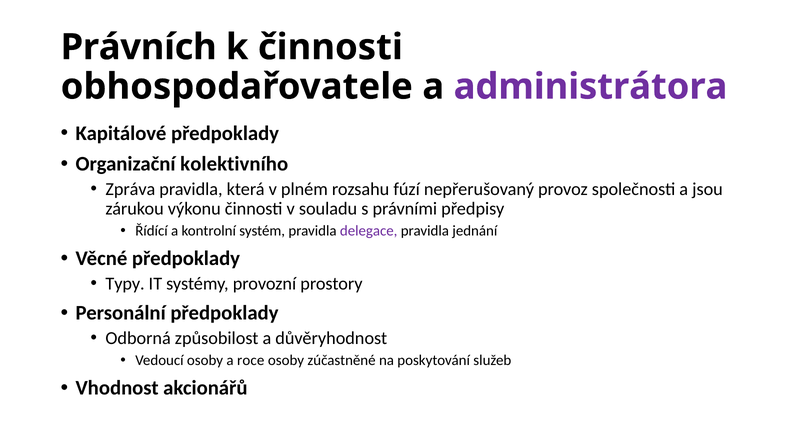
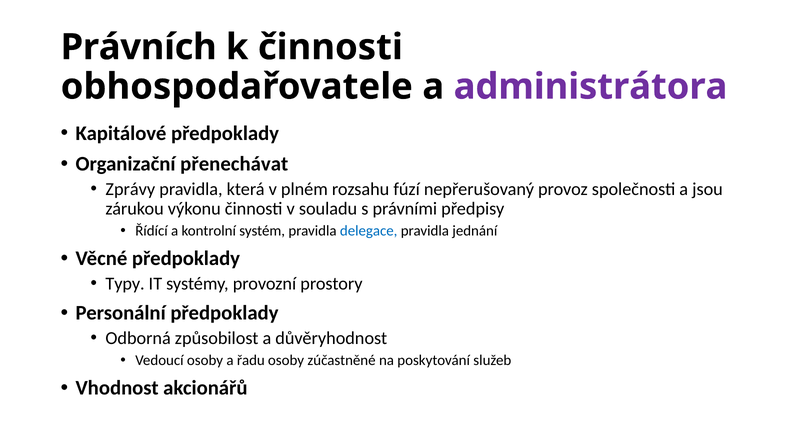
kolektivního: kolektivního -> přenechávat
Zpráva: Zpráva -> Zprávy
delegace colour: purple -> blue
roce: roce -> řadu
